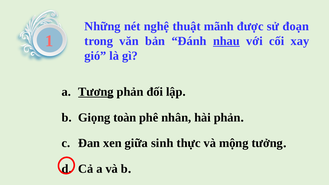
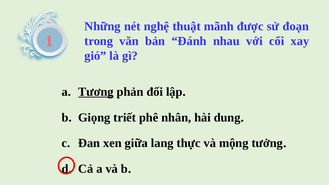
nhau underline: present -> none
toàn: toàn -> triết
hài phản: phản -> dung
sinh: sinh -> lang
